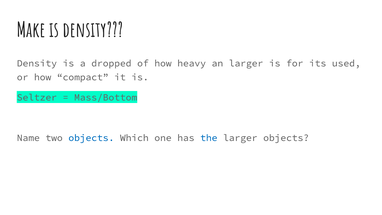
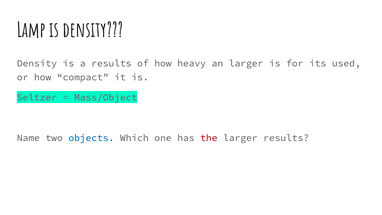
Make: Make -> Lamp
a dropped: dropped -> results
Mass/Bottom: Mass/Bottom -> Mass/Object
the colour: blue -> red
larger objects: objects -> results
